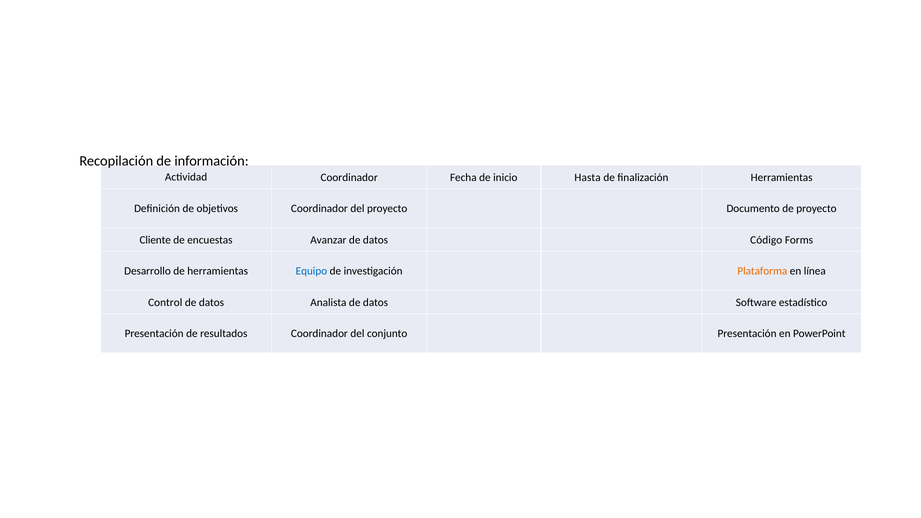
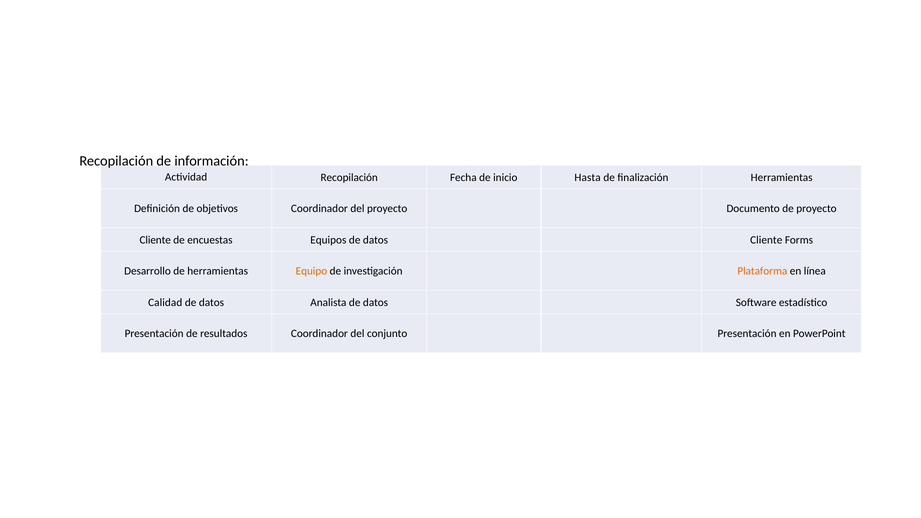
Actividad Coordinador: Coordinador -> Recopilación
Avanzar: Avanzar -> Equipos
datos Código: Código -> Cliente
Equipo colour: blue -> orange
Control: Control -> Calidad
